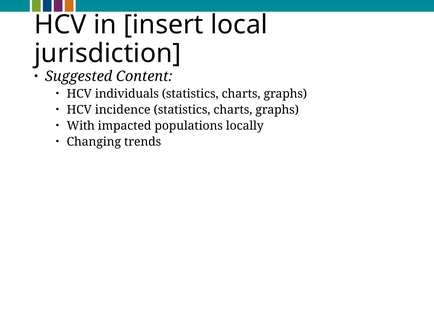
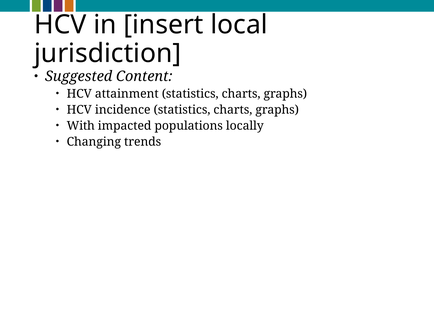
individuals: individuals -> attainment
